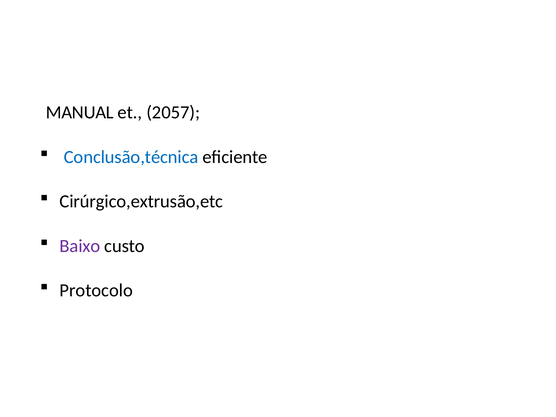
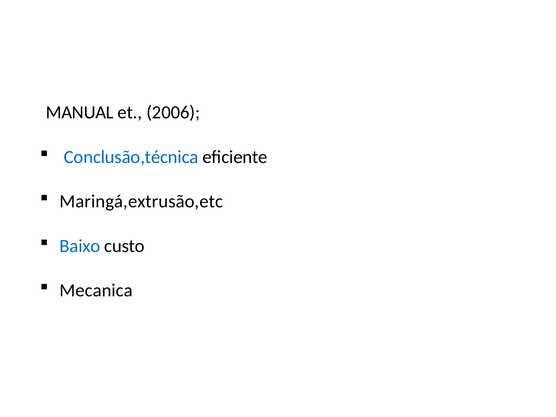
2057: 2057 -> 2006
Cirúrgico,extrusão,etc: Cirúrgico,extrusão,etc -> Maringá,extrusão,etc
Baixo colour: purple -> blue
Protocolo: Protocolo -> Mecanica
